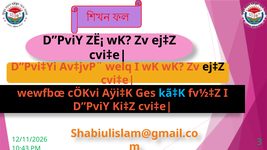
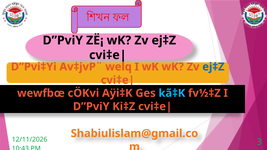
ej‡Z at (213, 67) colour: black -> blue
